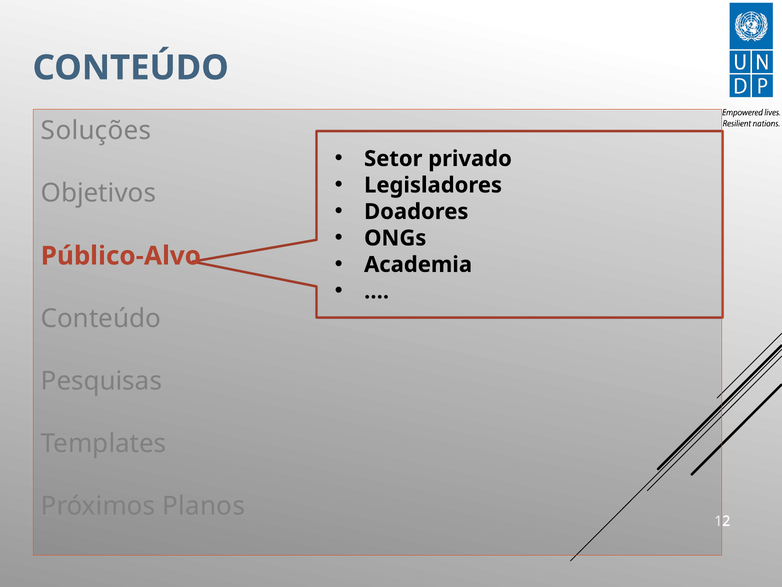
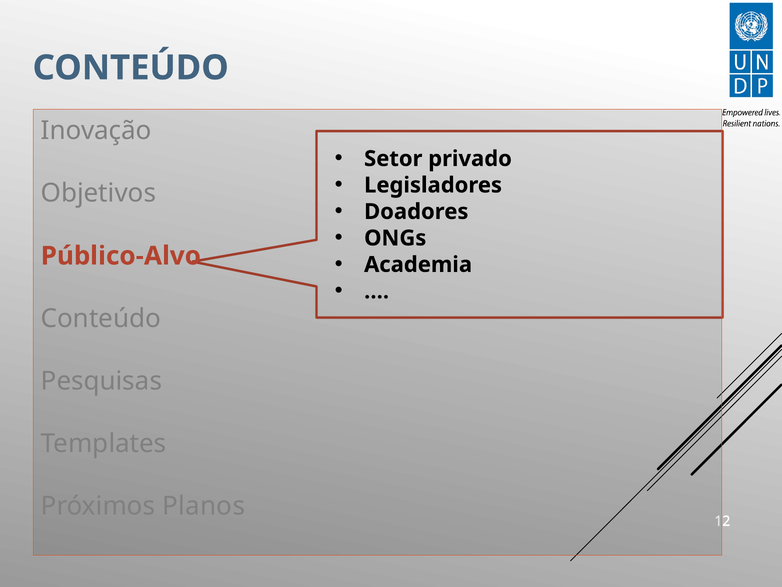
Soluções: Soluções -> Inovação
